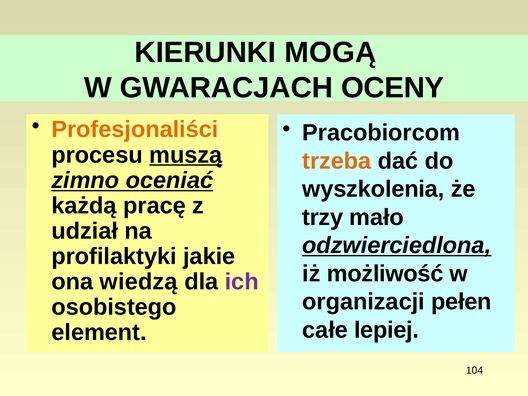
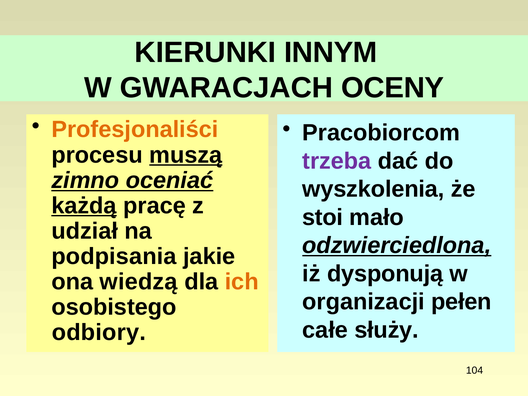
MOGĄ: MOGĄ -> INNYM
trzeba colour: orange -> purple
każdą underline: none -> present
trzy: trzy -> stoi
profilaktyki: profilaktyki -> podpisania
możliwość: możliwość -> dysponują
ich colour: purple -> orange
lepiej: lepiej -> służy
element: element -> odbiory
